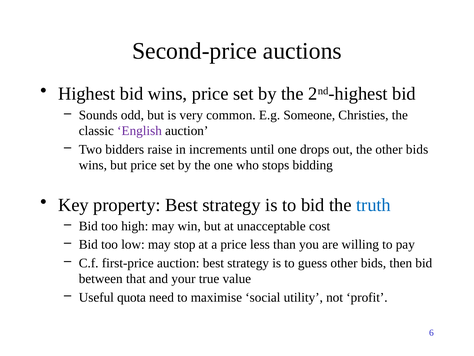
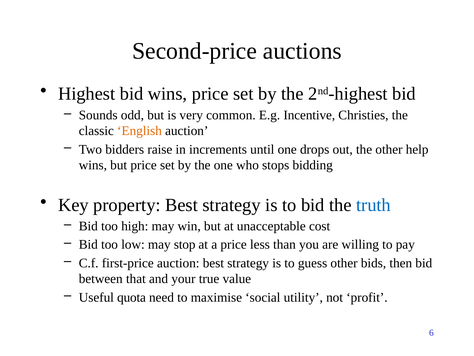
Someone: Someone -> Incentive
English colour: purple -> orange
the other bids: bids -> help
